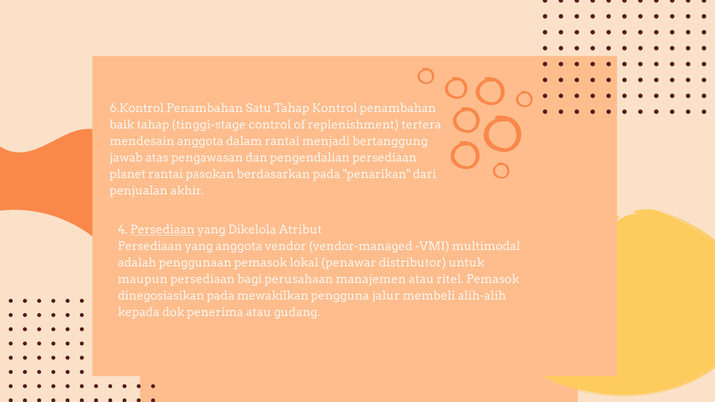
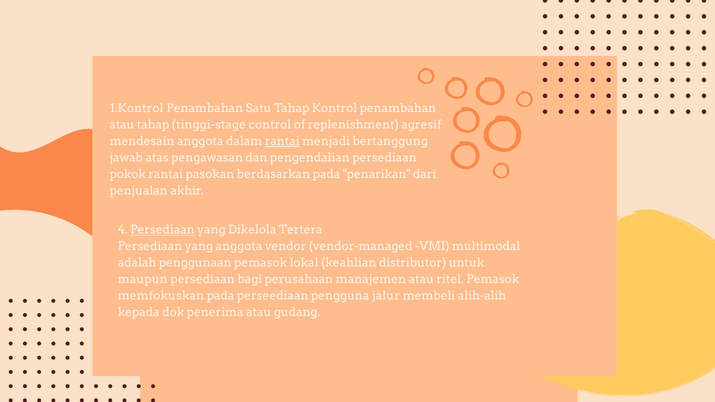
6.Kontrol: 6.Kontrol -> 1.Kontrol
baik at (122, 125): baik -> atau
tertera: tertera -> agresif
rantai at (282, 141) underline: none -> present
planet: planet -> pokok
Atribut: Atribut -> Tertera
penawar: penawar -> keahlian
dinegosiasikan: dinegosiasikan -> memfokuskan
mewakilkan: mewakilkan -> perseediaan
